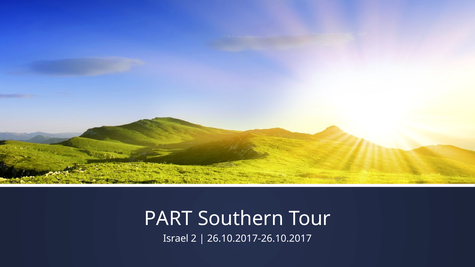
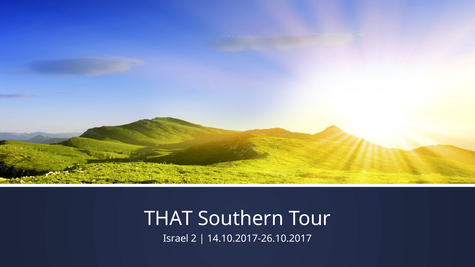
PART: PART -> THAT
26.10.2017-26.10.2017: 26.10.2017-26.10.2017 -> 14.10.2017-26.10.2017
